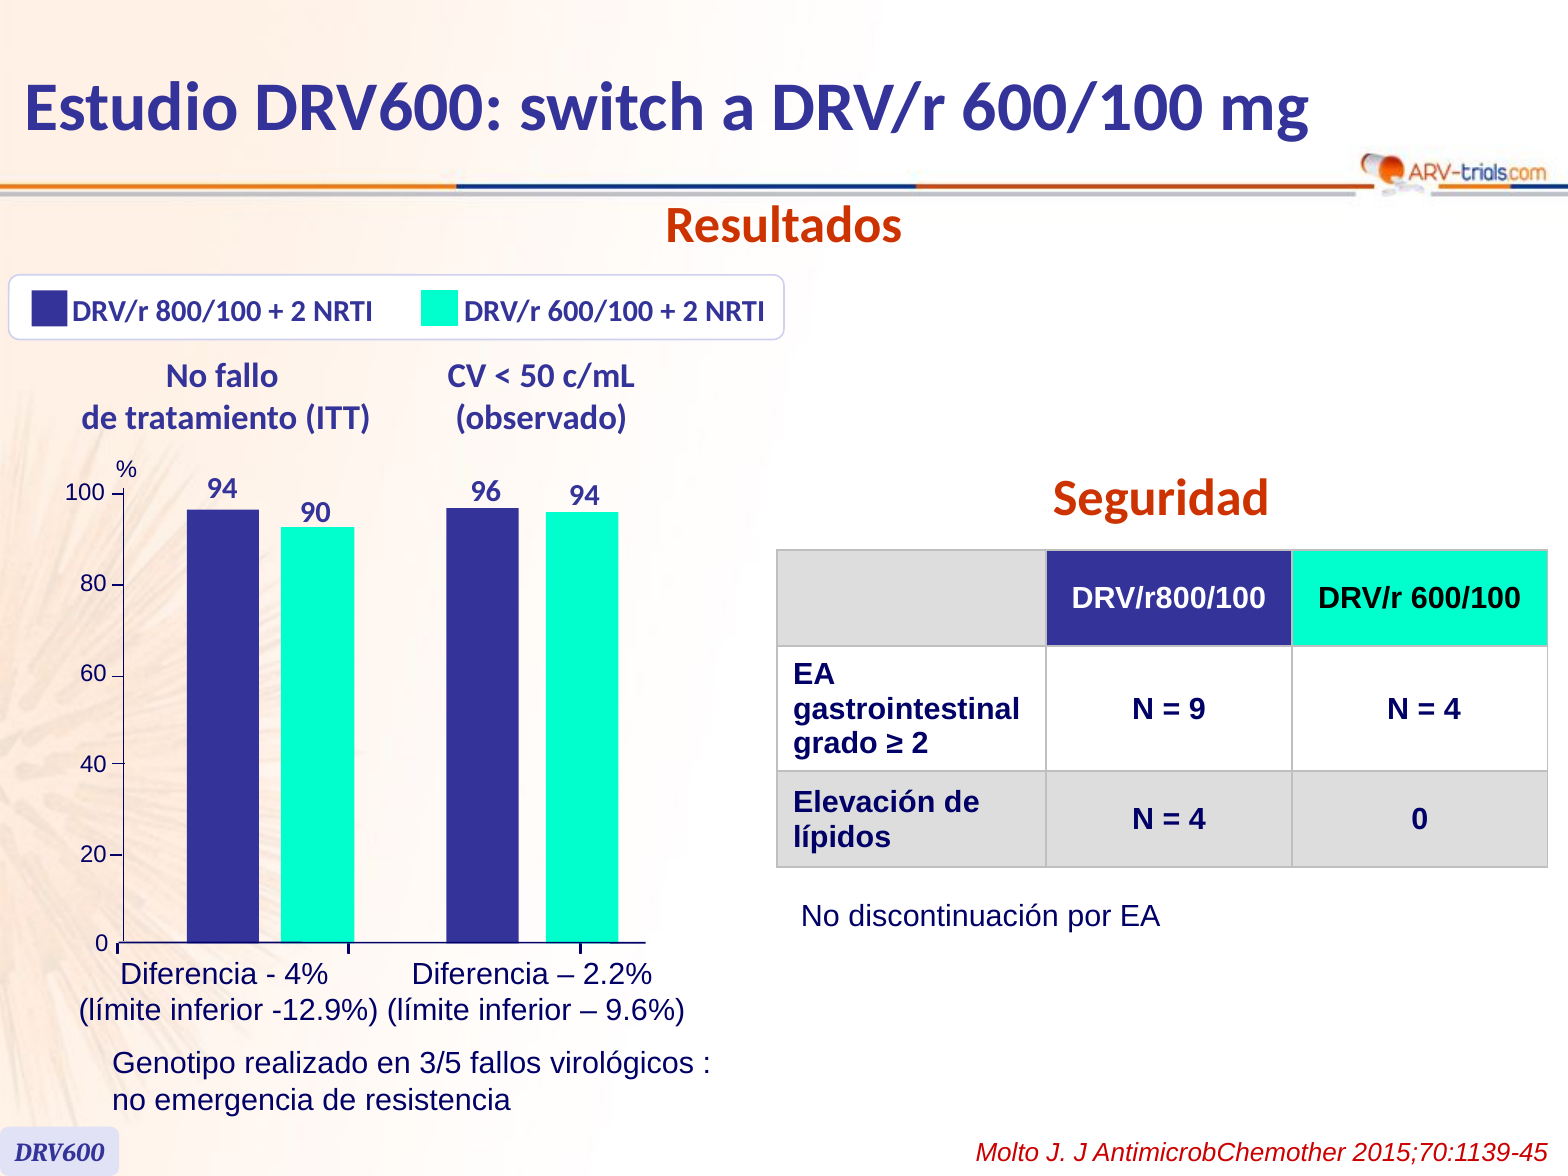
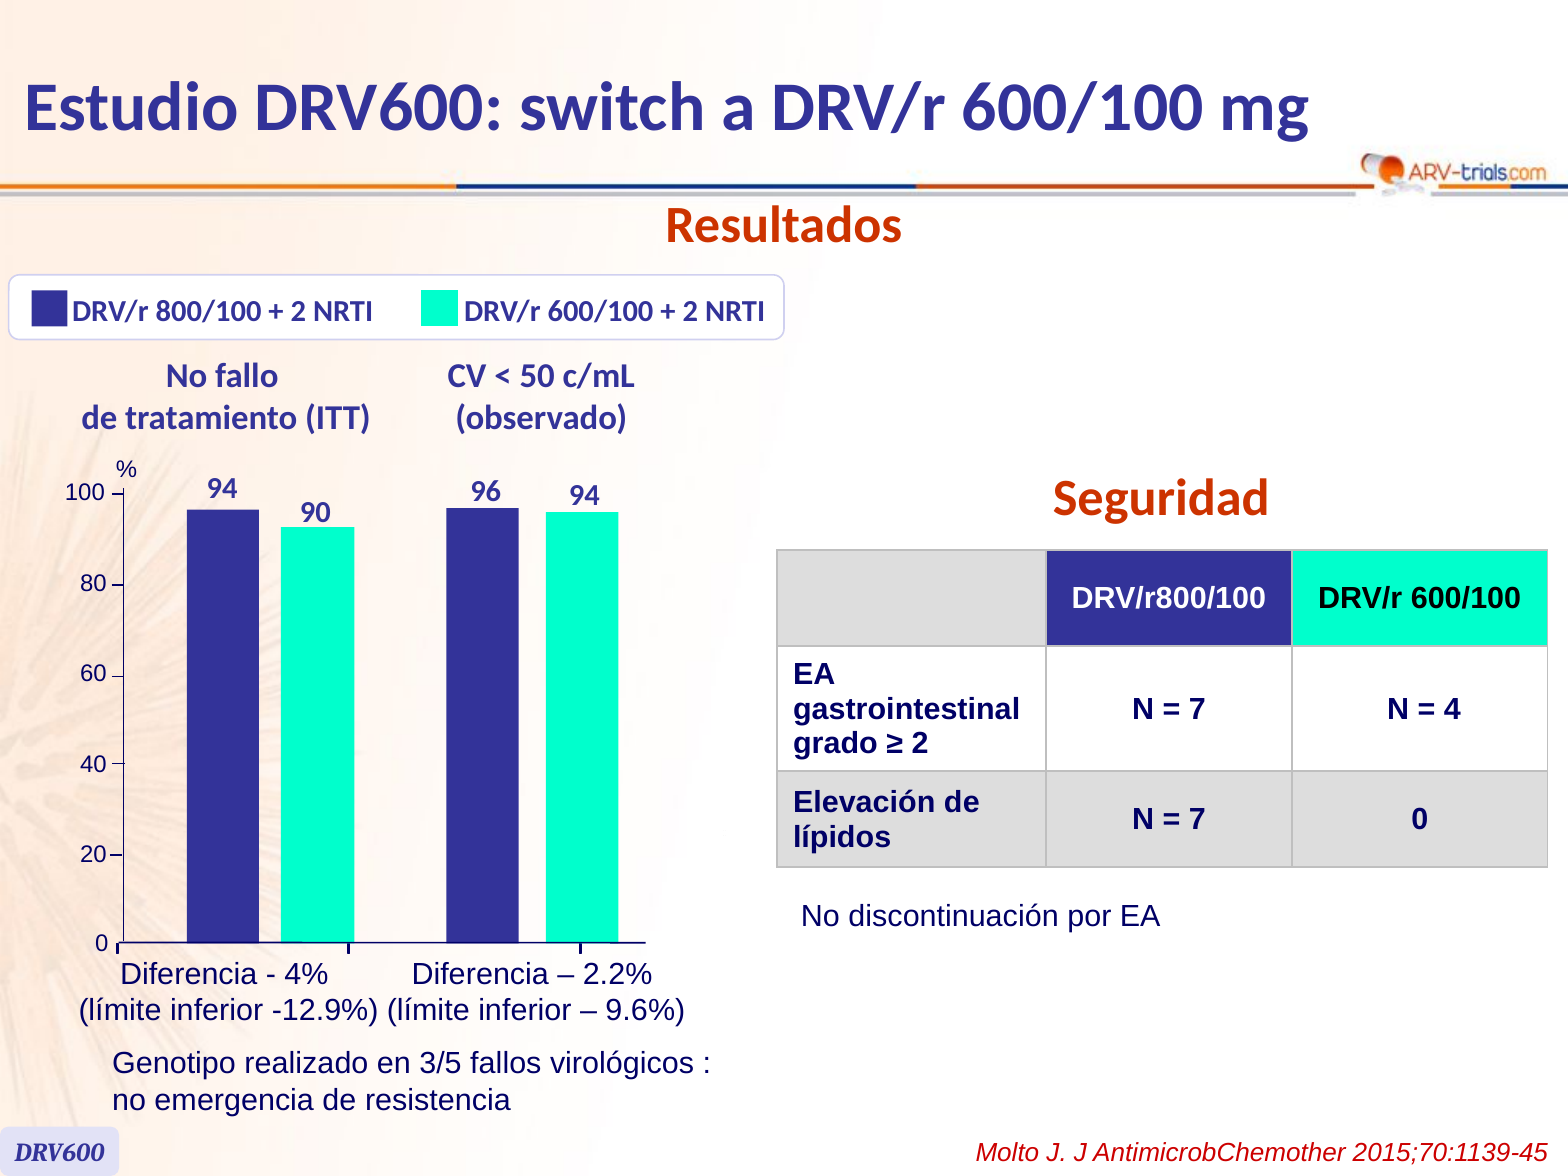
9 at (1197, 709): 9 -> 7
4 at (1197, 820): 4 -> 7
